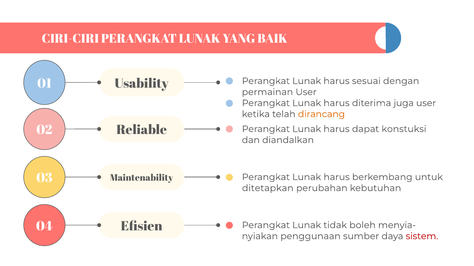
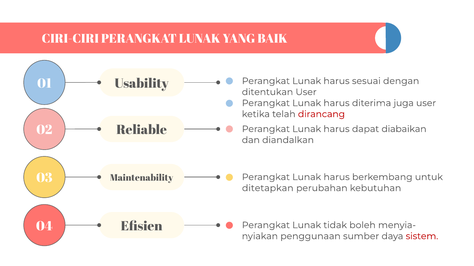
permainan: permainan -> ditentukan
dirancang colour: orange -> red
konstuksi: konstuksi -> diabaikan
